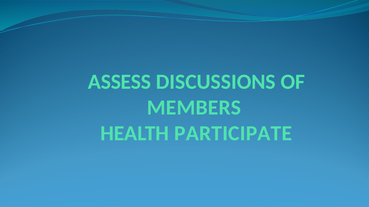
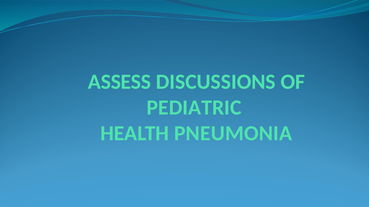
MEMBERS: MEMBERS -> PEDIATRIC
PARTICIPATE: PARTICIPATE -> PNEUMONIA
